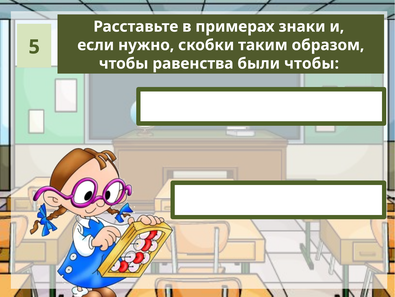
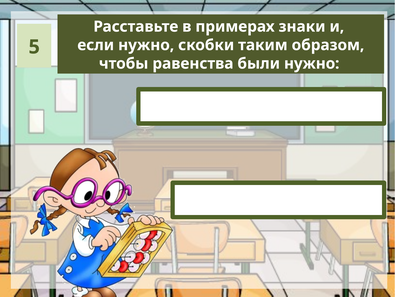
были чтобы: чтобы -> нужно
